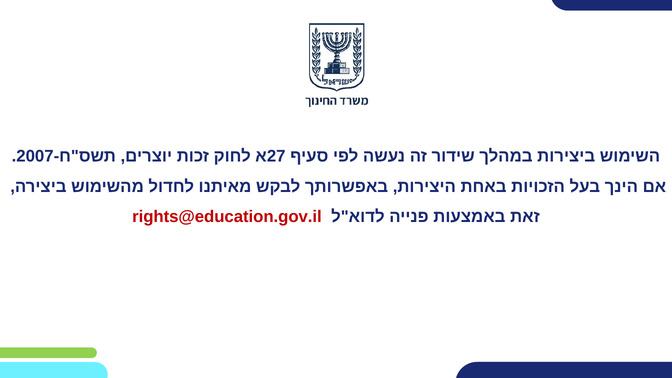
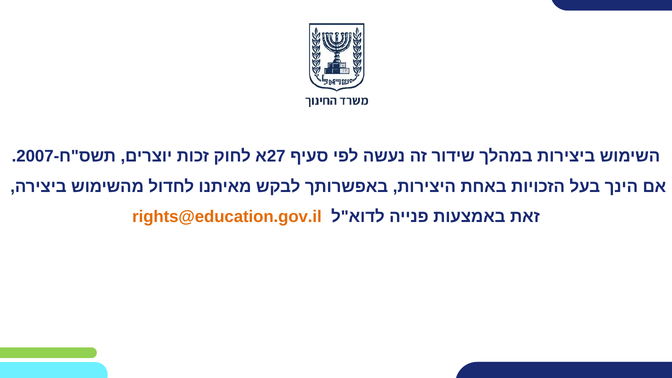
rights@education.gov.il colour: red -> orange
